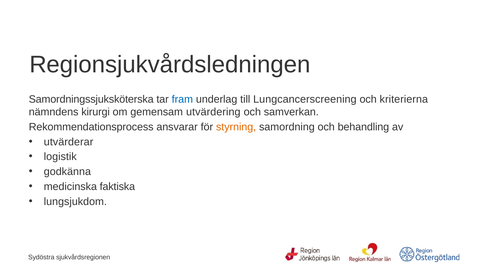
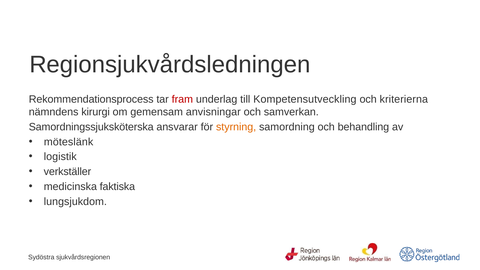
Samordningssjuksköterska: Samordningssjuksköterska -> Rekommendationsprocess
fram colour: blue -> red
Lungcancerscreening: Lungcancerscreening -> Kompetensutveckling
utvärdering: utvärdering -> anvisningar
Rekommendationsprocess: Rekommendationsprocess -> Samordningssjuksköterska
utvärderar: utvärderar -> möteslänk
godkänna: godkänna -> verkställer
